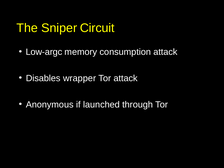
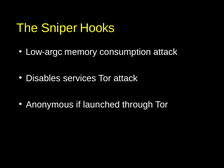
Circuit: Circuit -> Hooks
wrapper: wrapper -> services
